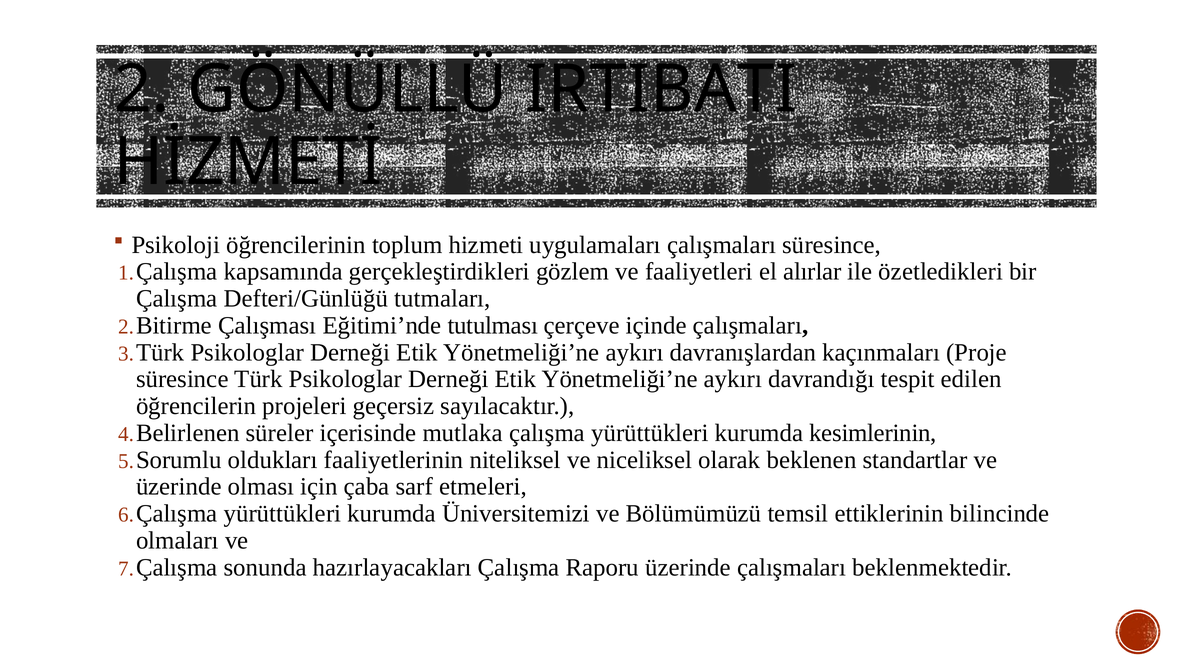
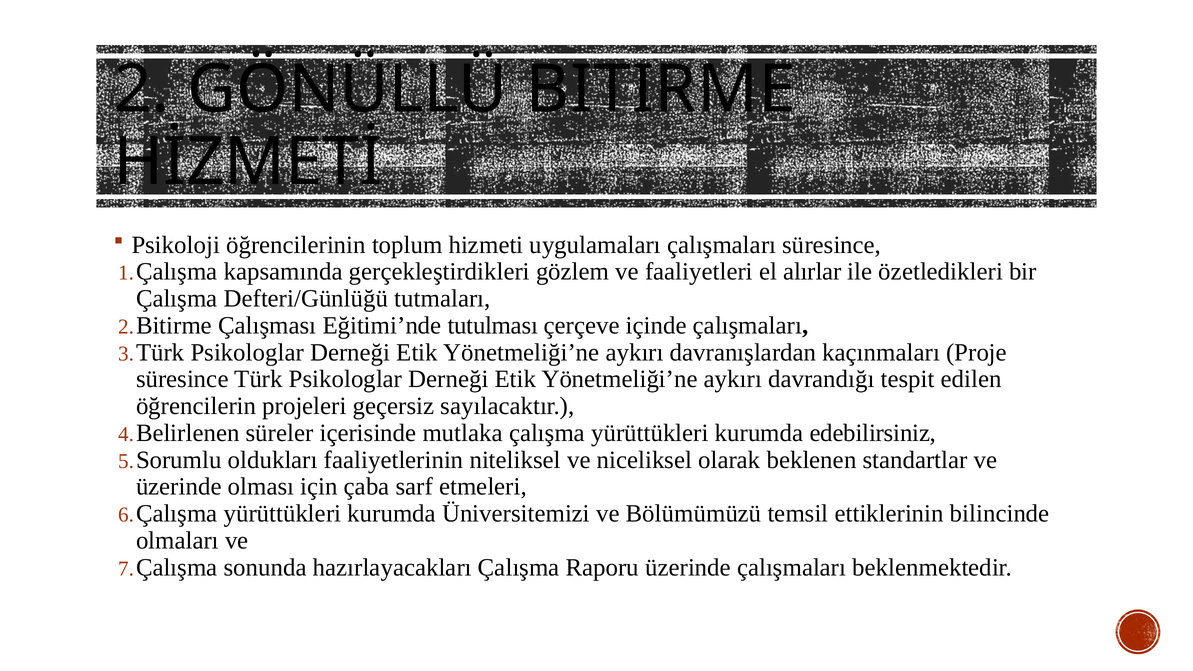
GÖNÜLLÜ IRTIBATI: IRTIBATI -> BITIRME
kesimlerinin: kesimlerinin -> edebilirsiniz
